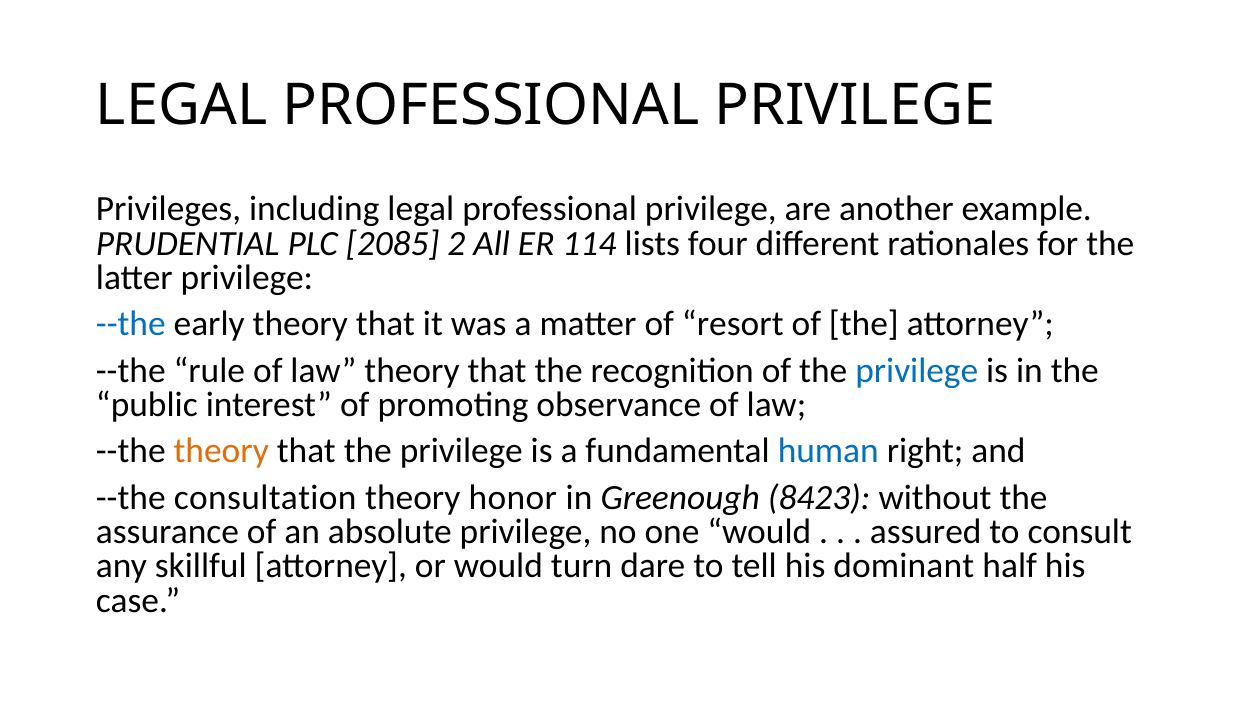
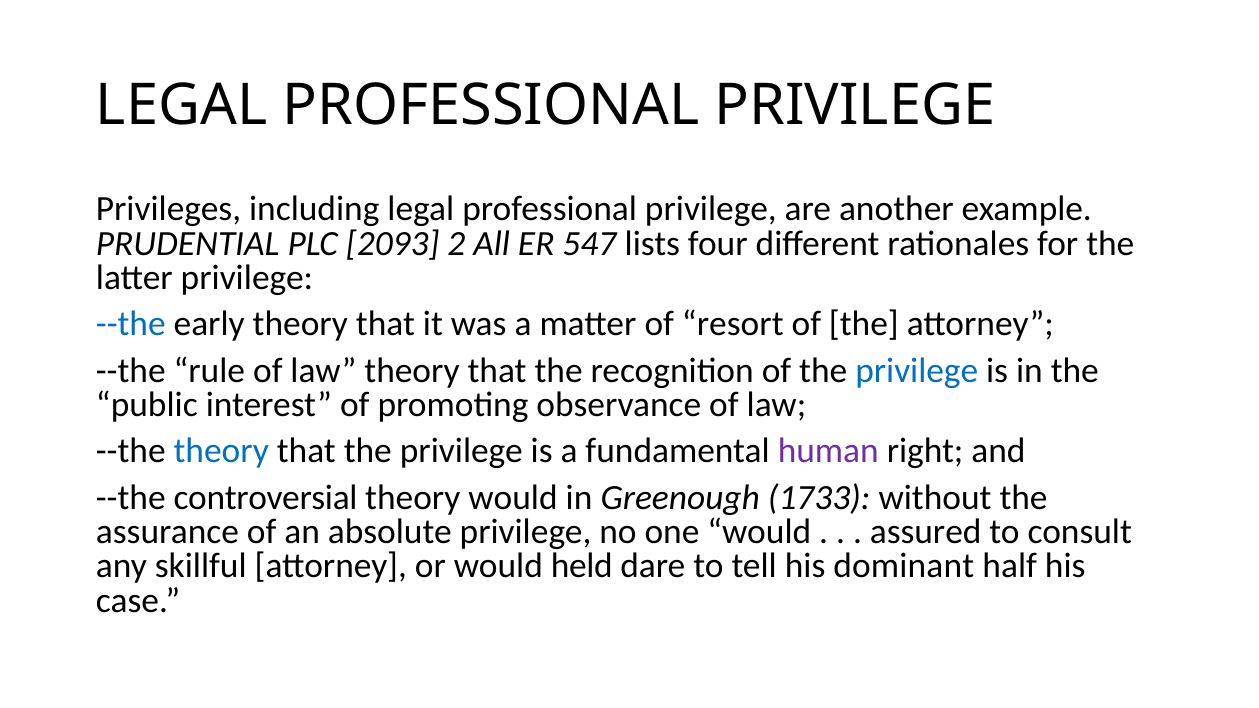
2085: 2085 -> 2093
114: 114 -> 547
theory at (221, 451) colour: orange -> blue
human colour: blue -> purple
consultation: consultation -> controversial
theory honor: honor -> would
8423: 8423 -> 1733
turn: turn -> held
